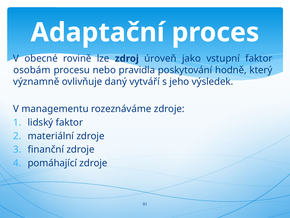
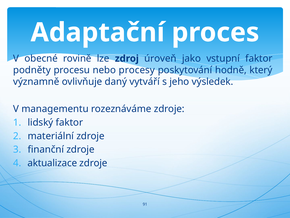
osobám: osobám -> podněty
pravidla: pravidla -> procesy
pomáhající: pomáhající -> aktualizace
